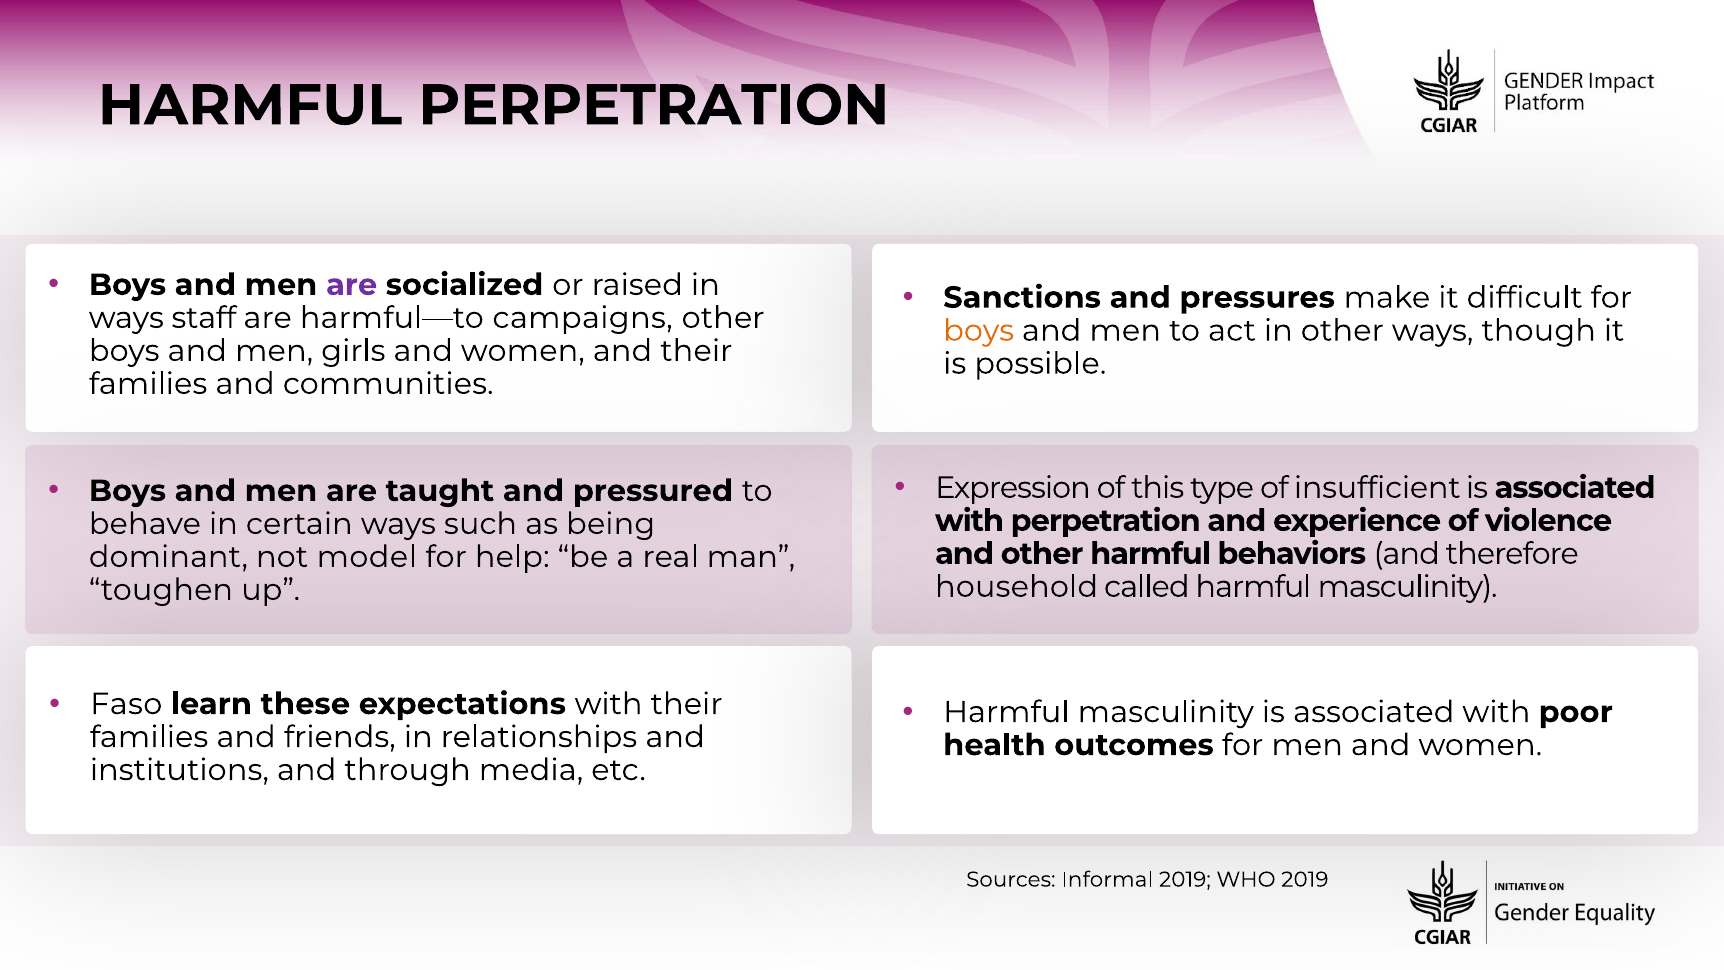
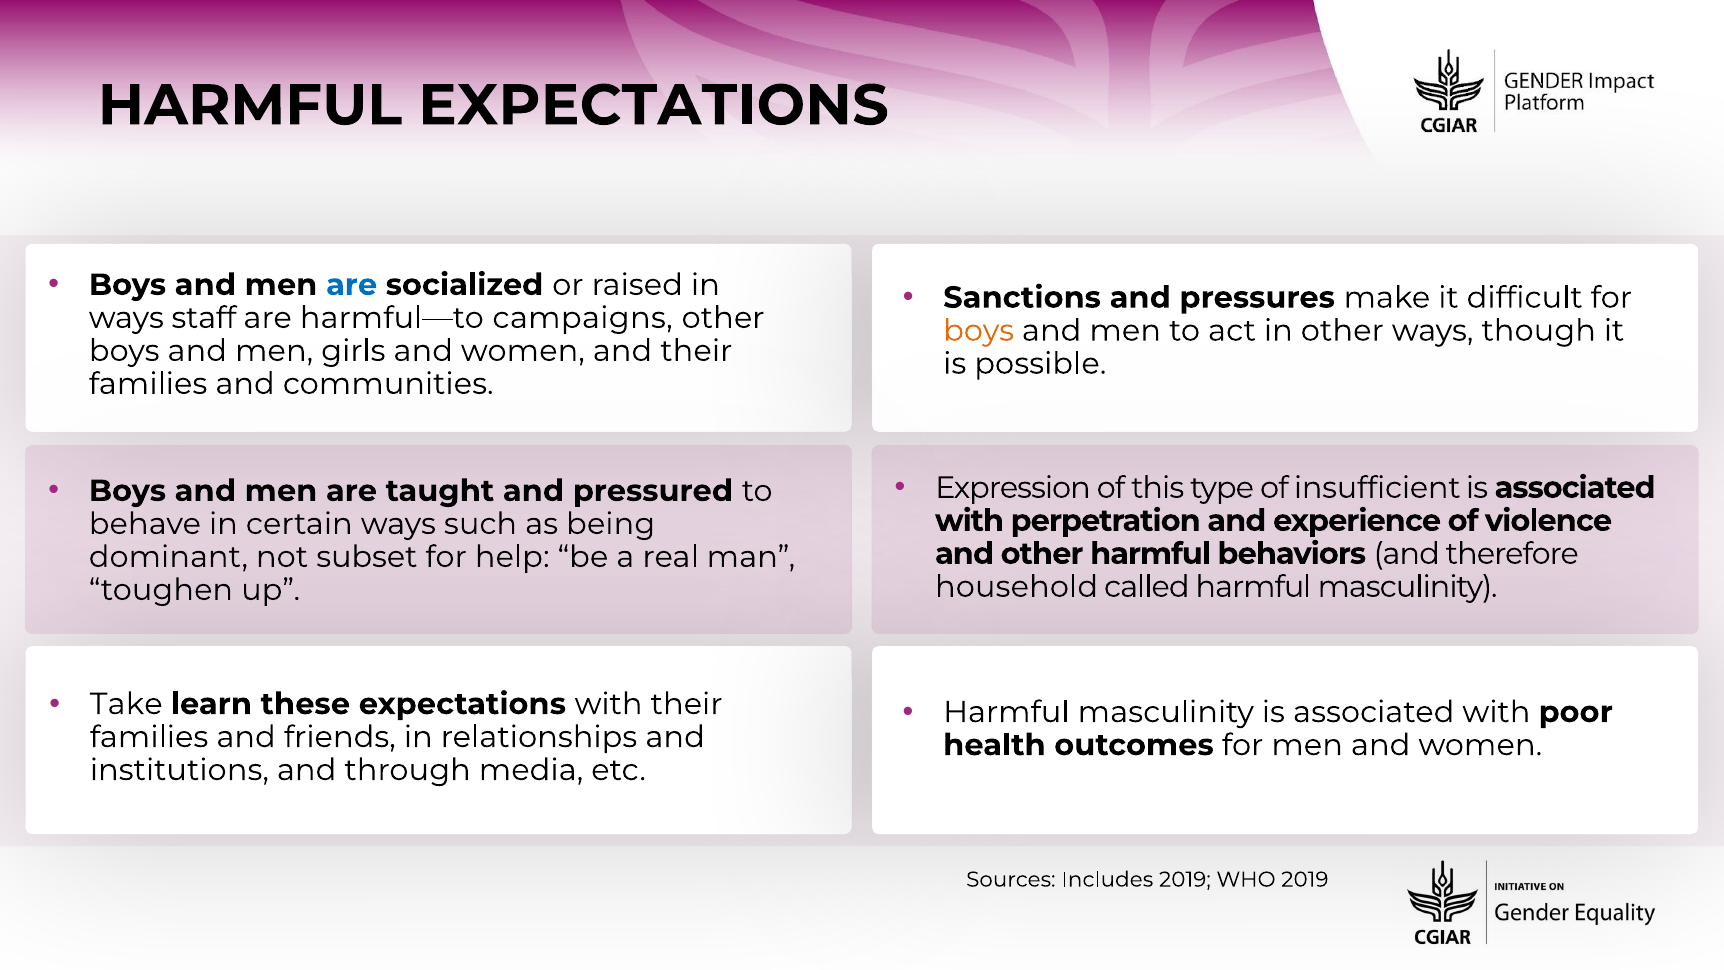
HARMFUL PERPETRATION: PERPETRATION -> EXPECTATIONS
are at (352, 285) colour: purple -> blue
model: model -> subset
Faso: Faso -> Take
Informal: Informal -> Includes
